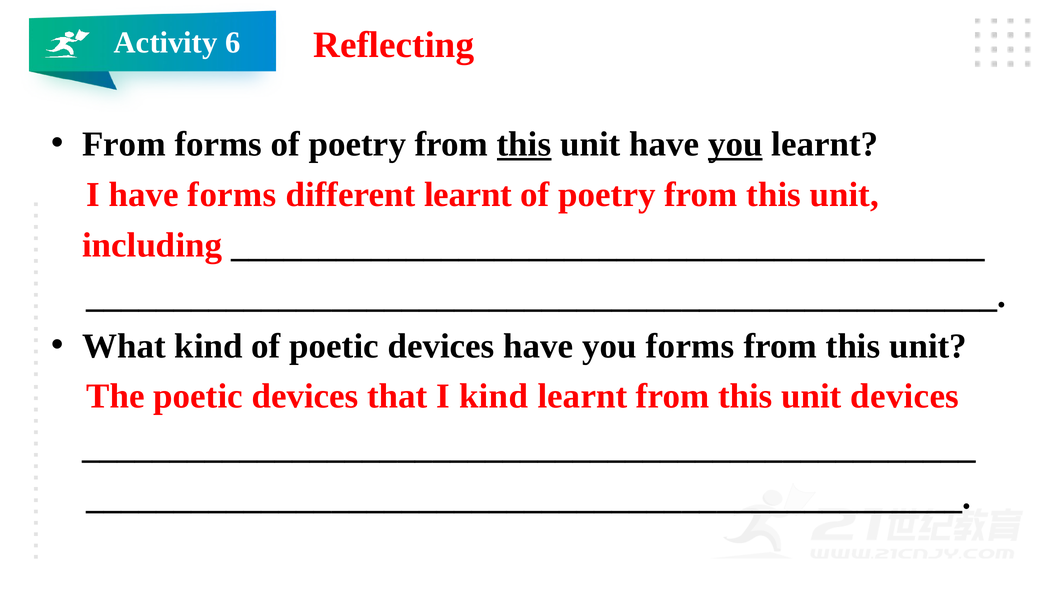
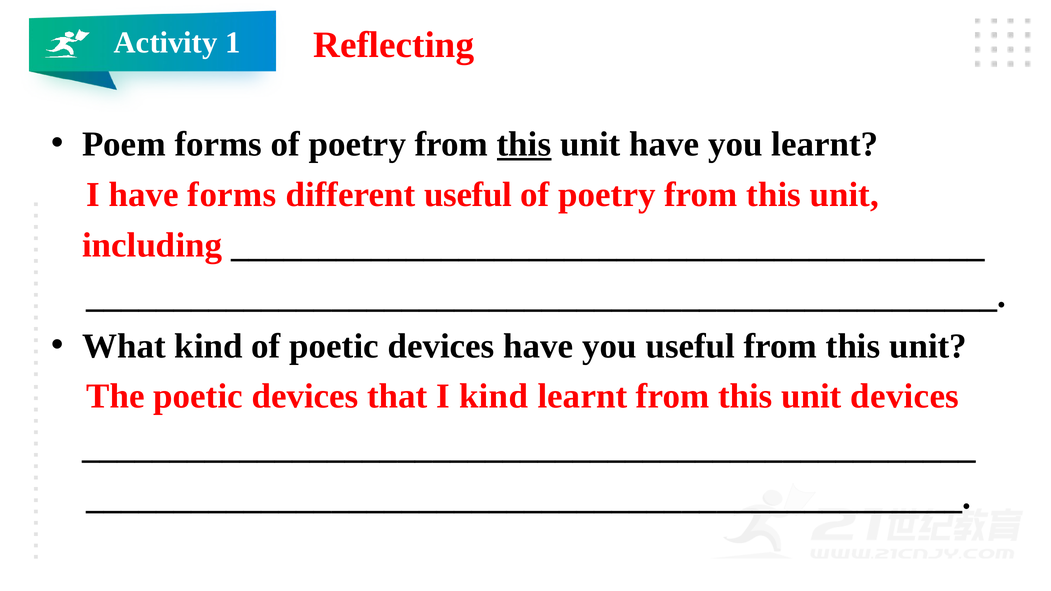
6: 6 -> 1
From at (124, 144): From -> Poem
you at (735, 144) underline: present -> none
different learnt: learnt -> useful
you forms: forms -> useful
